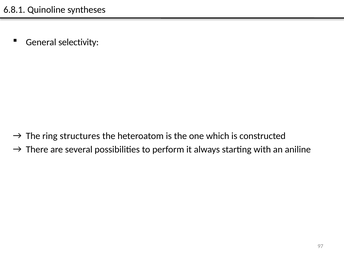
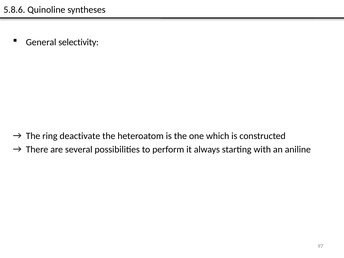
6.8.1: 6.8.1 -> 5.8.6
structures: structures -> deactivate
